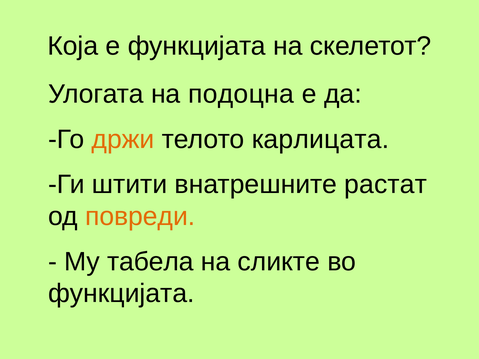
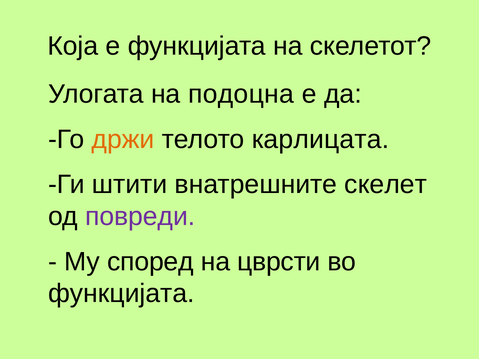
растат: растат -> скелет
повреди colour: orange -> purple
табела: табела -> според
сликте: сликте -> цврсти
